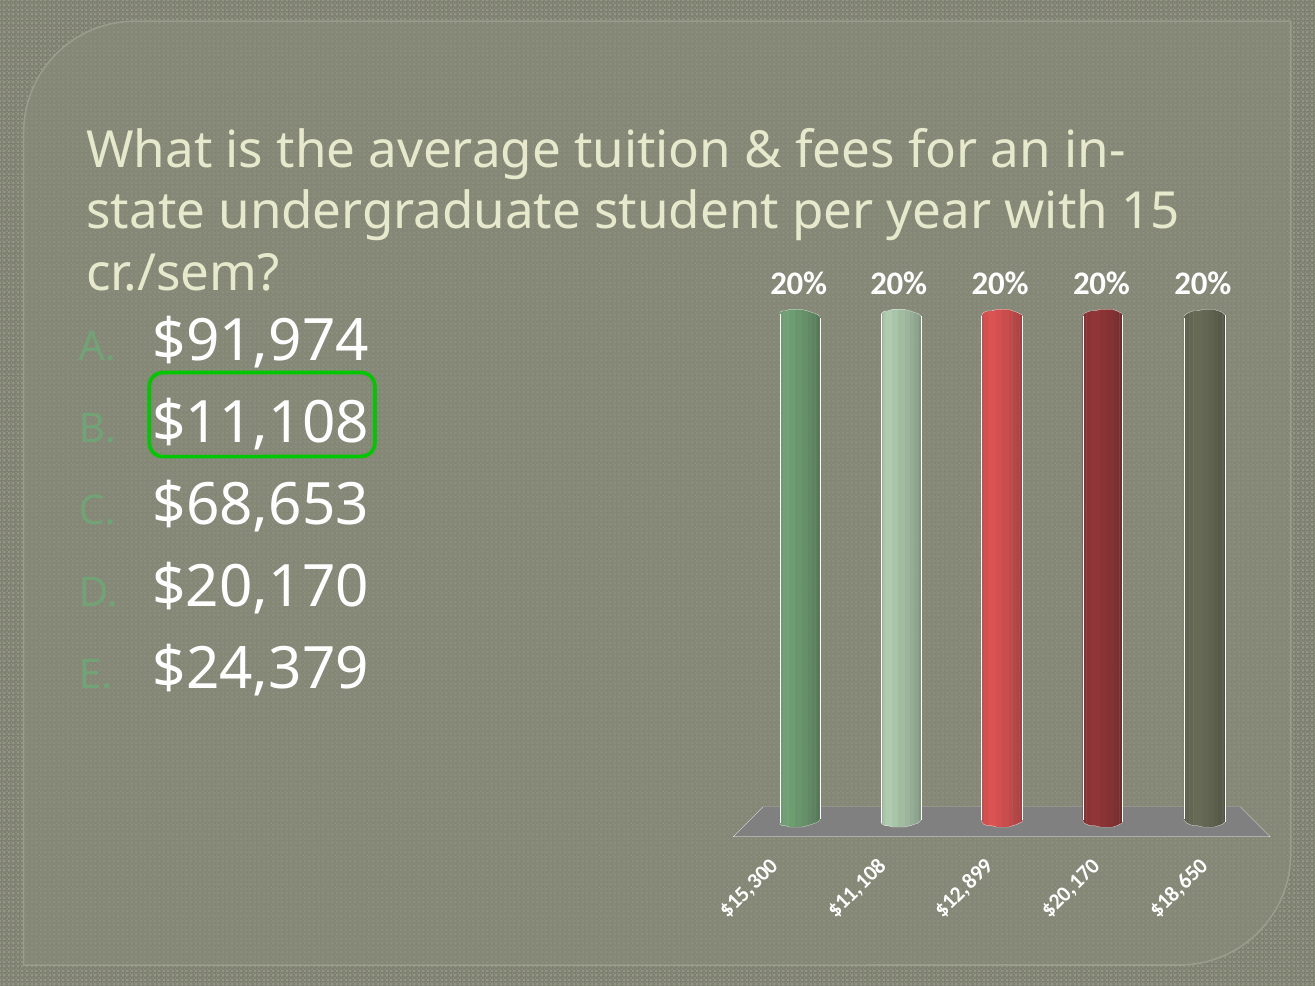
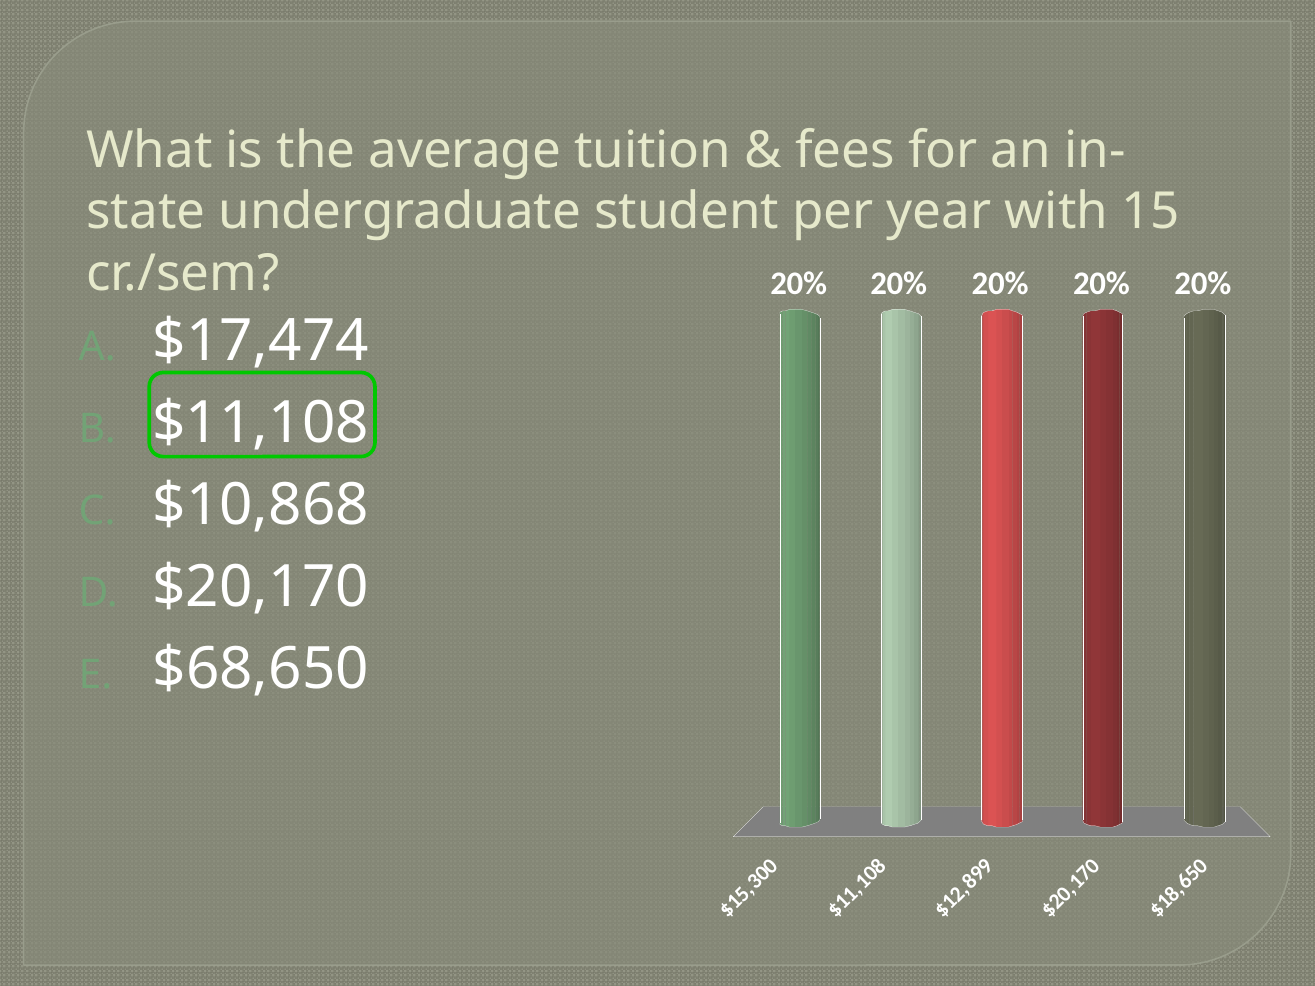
$91,974: $91,974 -> $17,474
$68,653: $68,653 -> $10,868
$24,379: $24,379 -> $68,650
